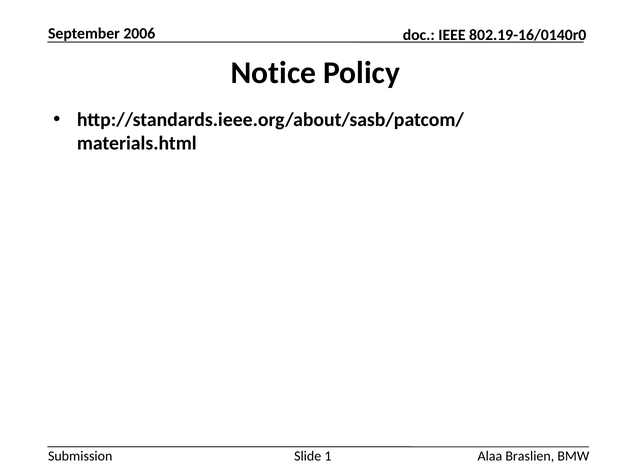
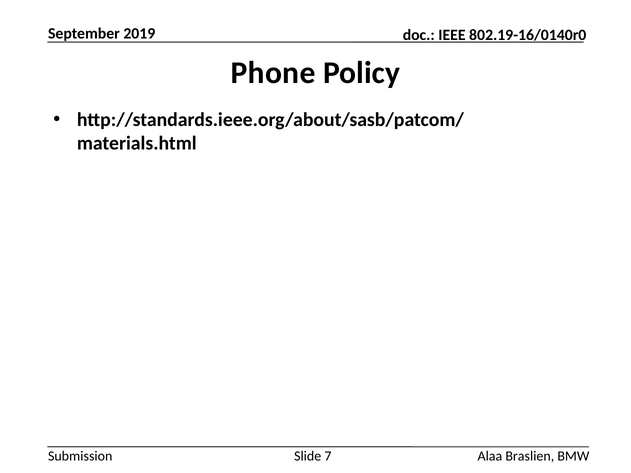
2006: 2006 -> 2019
Notice: Notice -> Phone
1: 1 -> 7
